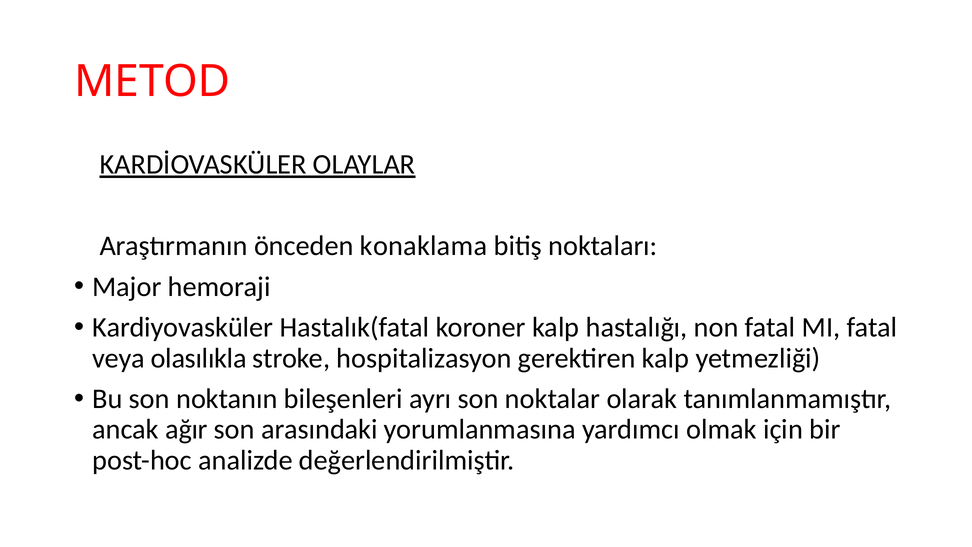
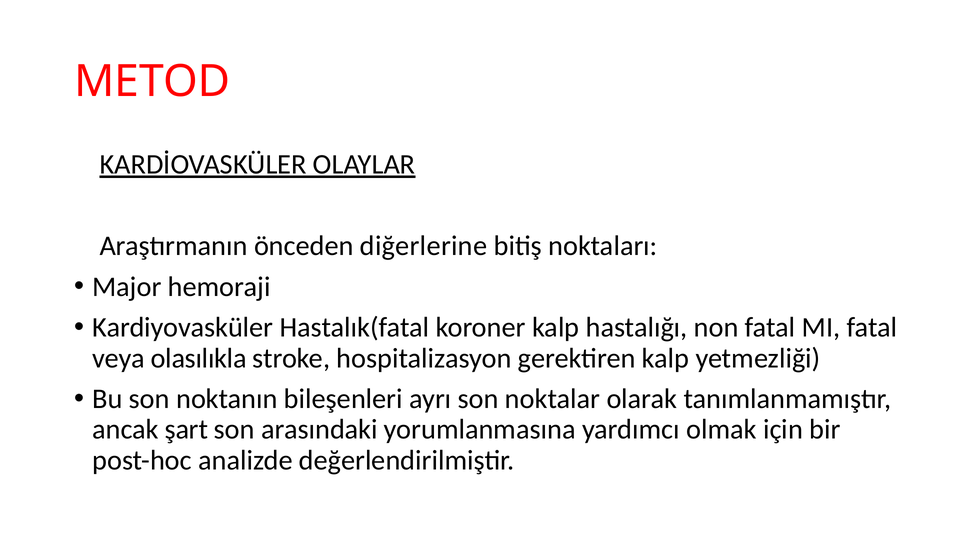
konaklama: konaklama -> diğerlerine
ağır: ağır -> şart
